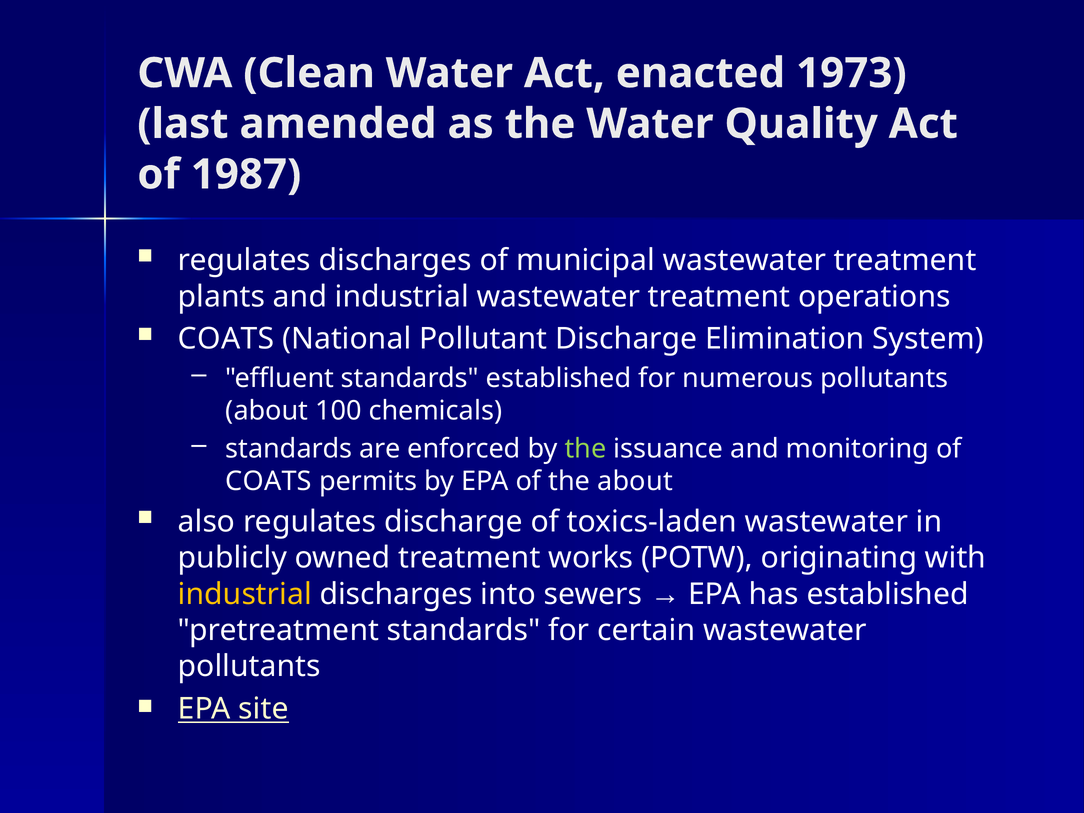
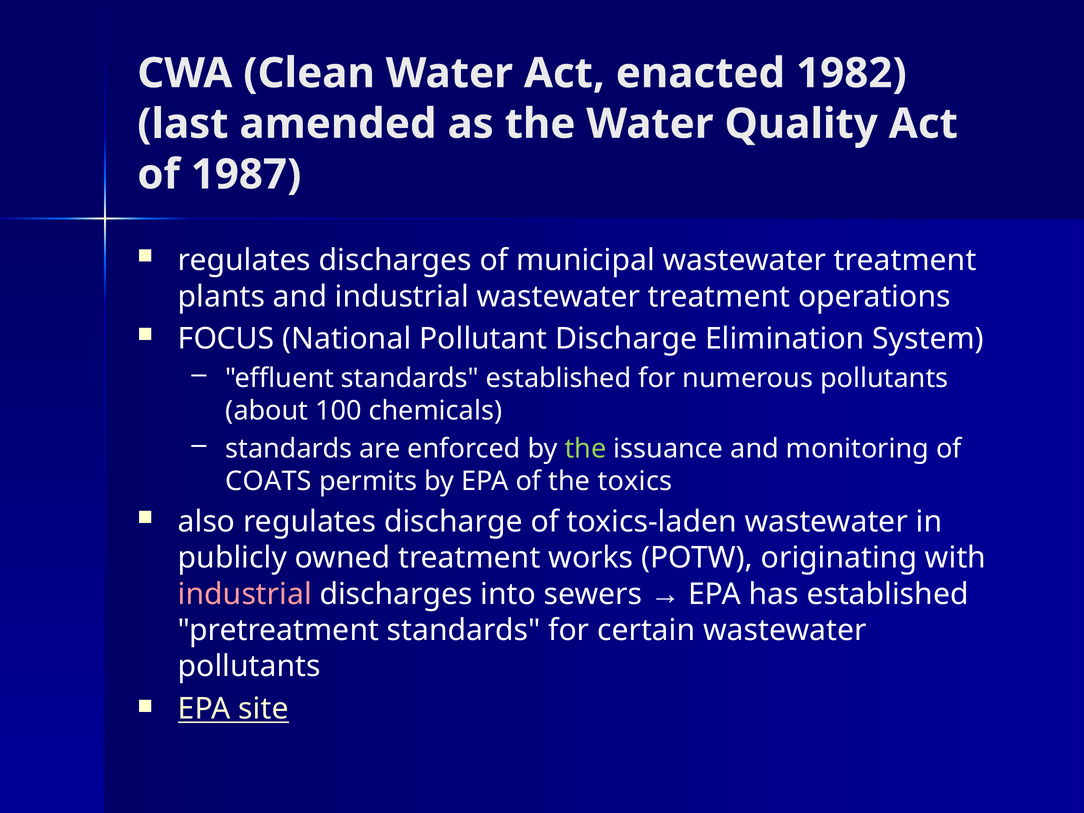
1973: 1973 -> 1982
COATS at (226, 339): COATS -> FOCUS
the about: about -> toxics
industrial at (245, 594) colour: yellow -> pink
